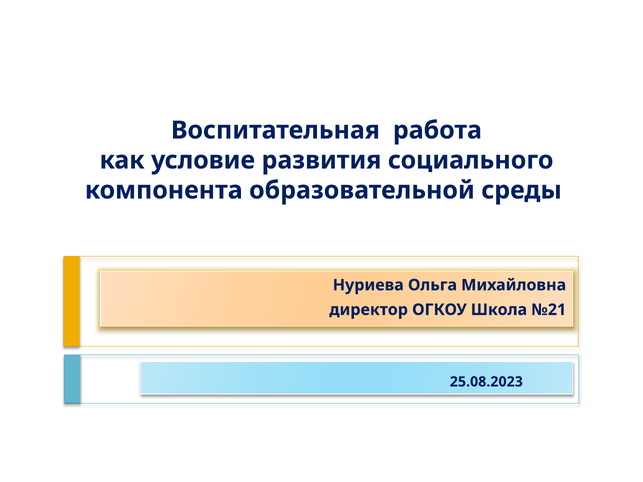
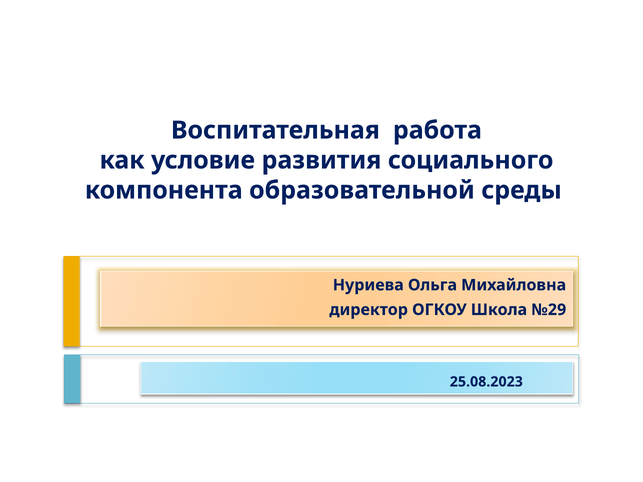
№21: №21 -> №29
